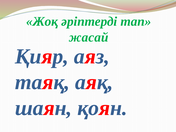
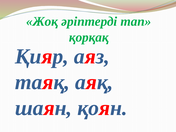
жасай: жасай -> қорқақ
